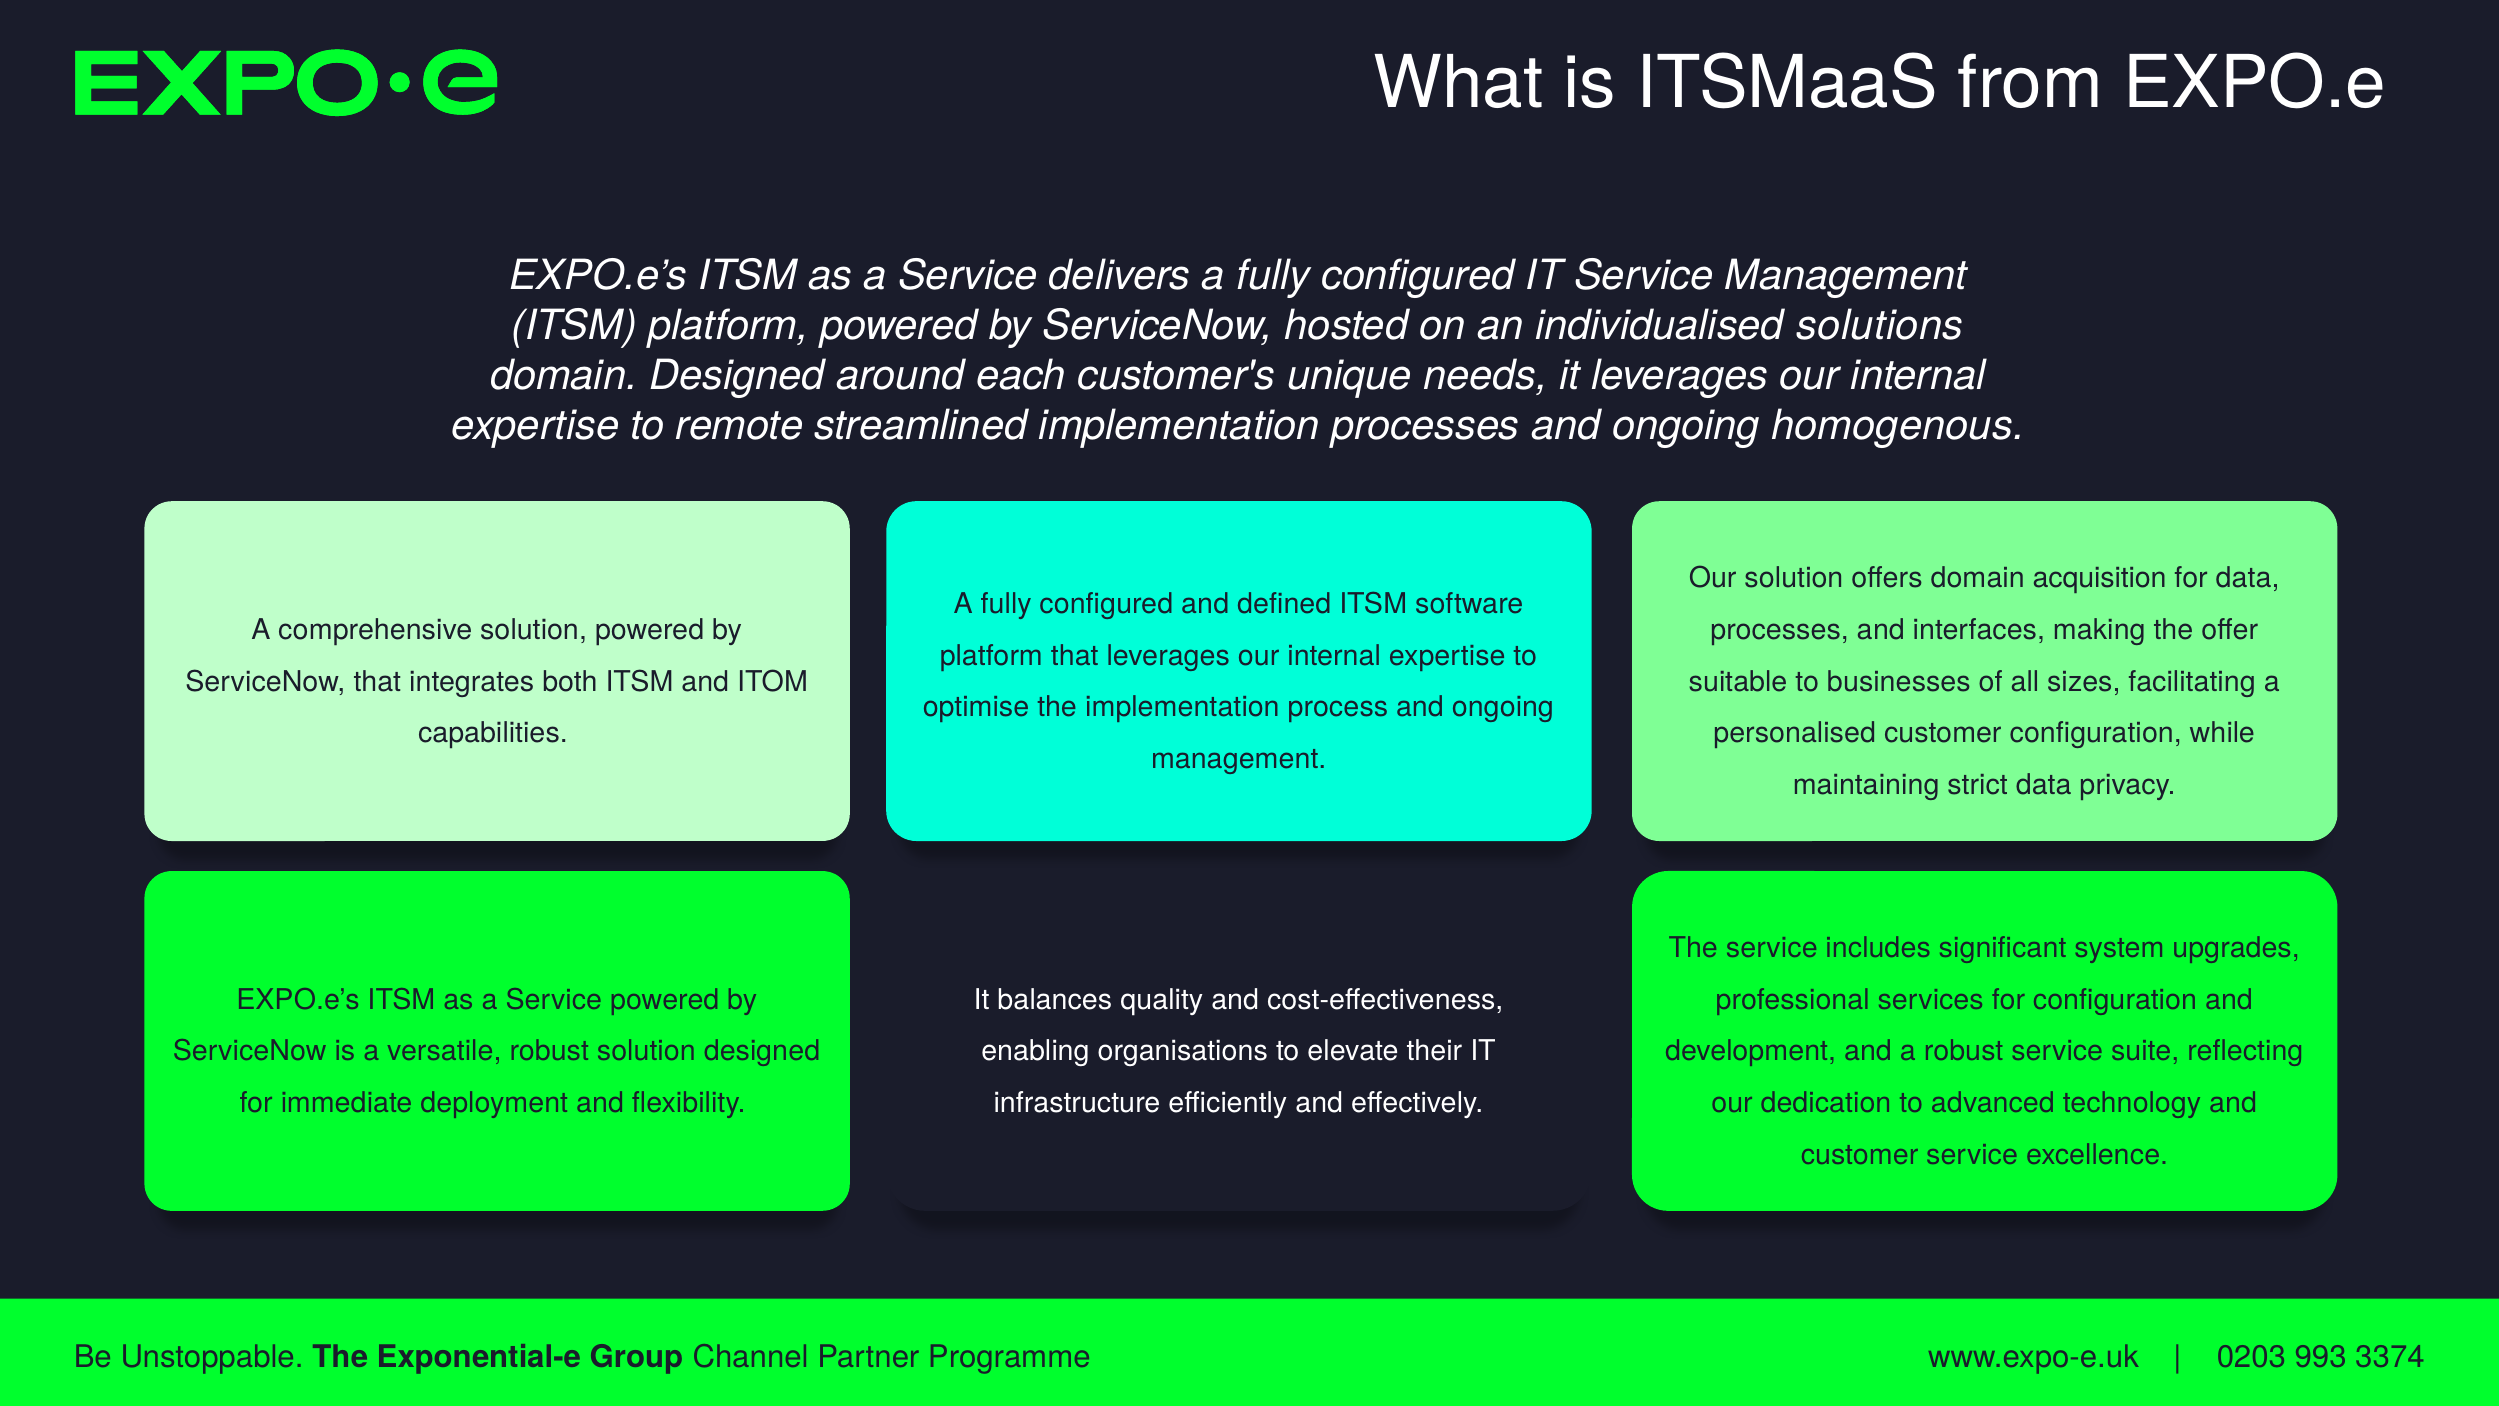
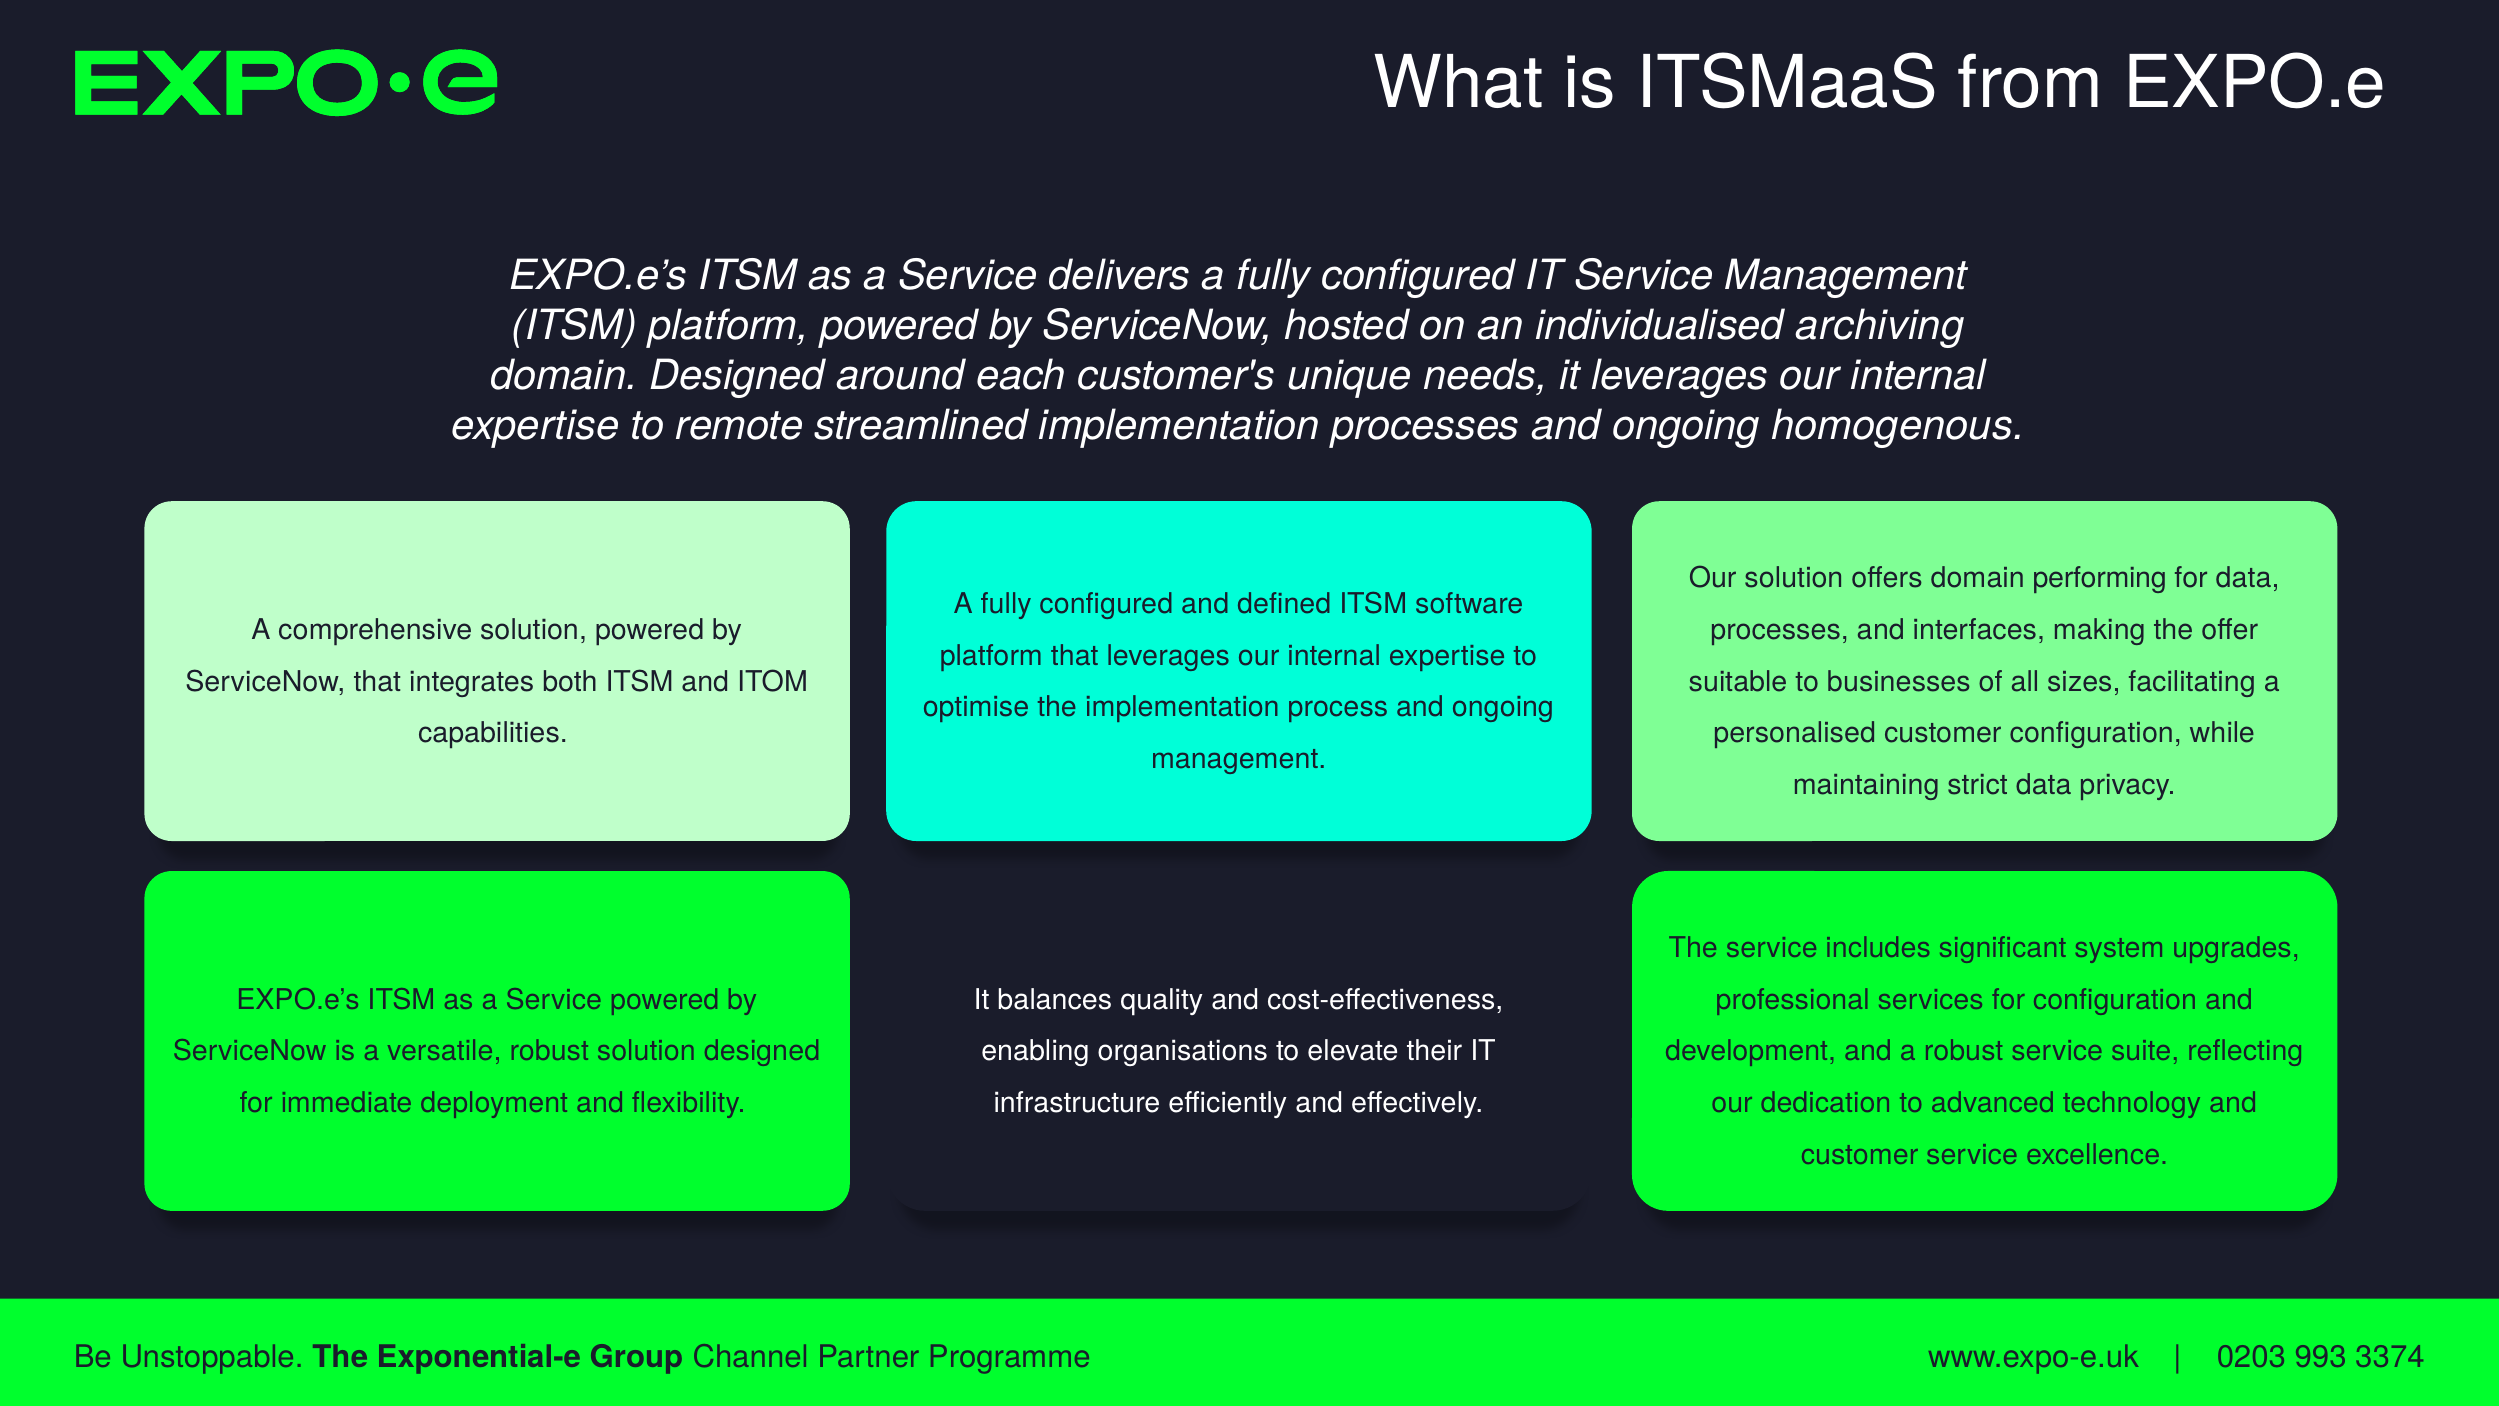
solutions: solutions -> archiving
acquisition: acquisition -> performing
